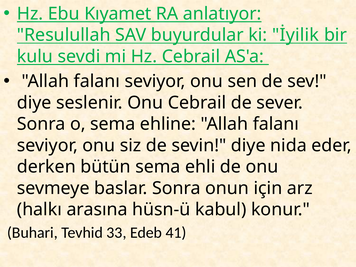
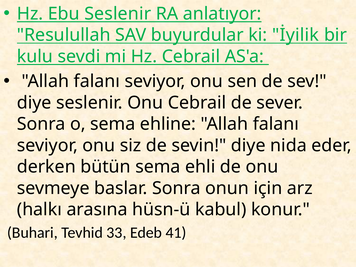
Ebu Kıyamet: Kıyamet -> Seslenir
